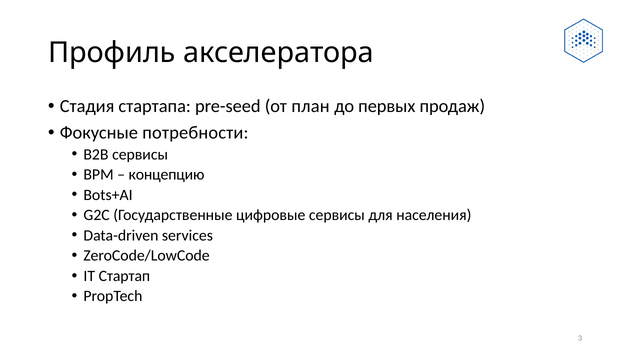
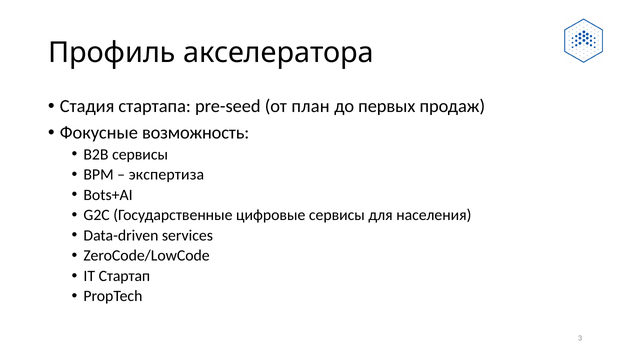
потребности: потребности -> возможность
концепцию: концепцию -> экспертиза
